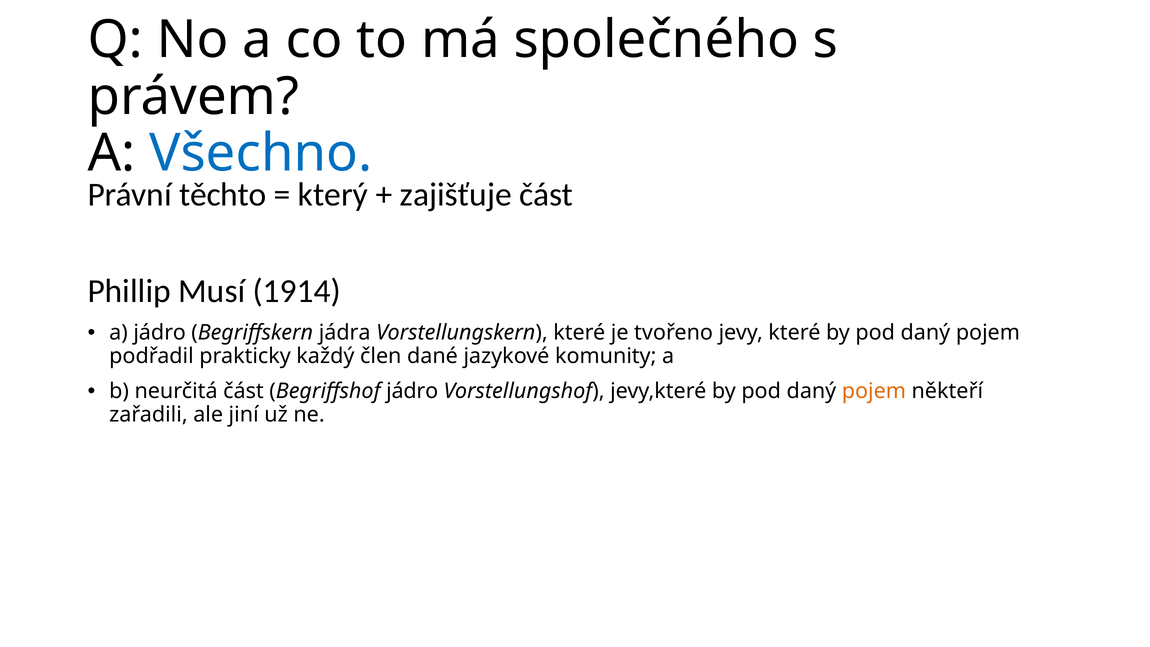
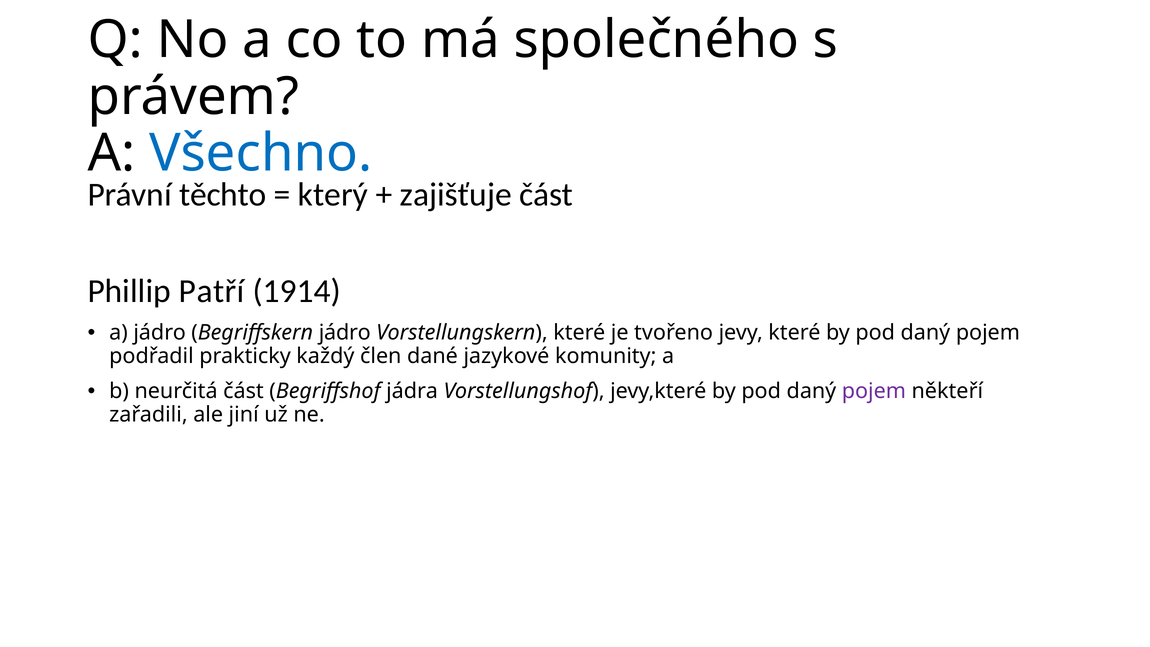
Musí: Musí -> Patří
Begriffskern jádra: jádra -> jádro
Begriffshof jádro: jádro -> jádra
pojem at (874, 391) colour: orange -> purple
